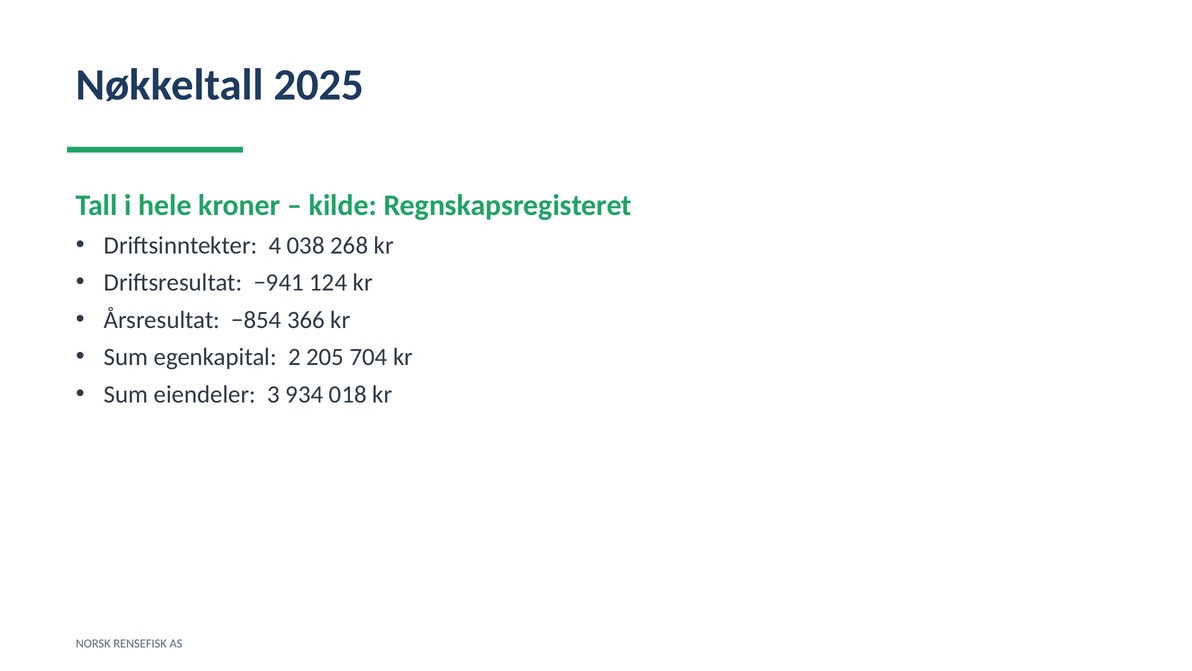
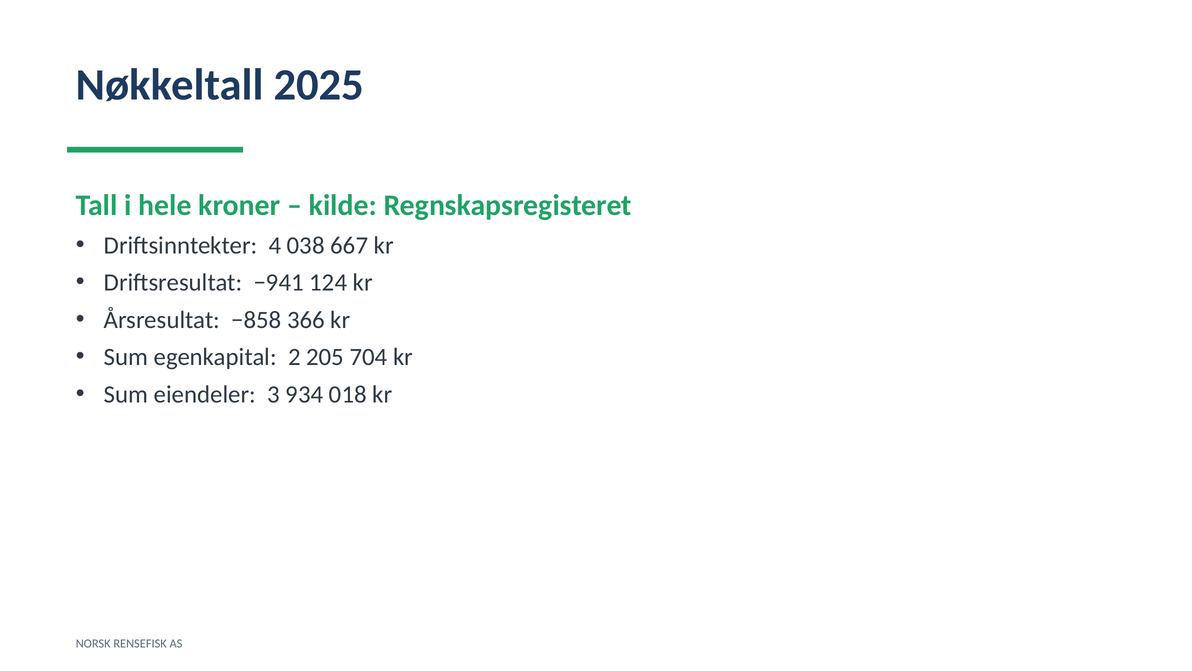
268: 268 -> 667
−854: −854 -> −858
